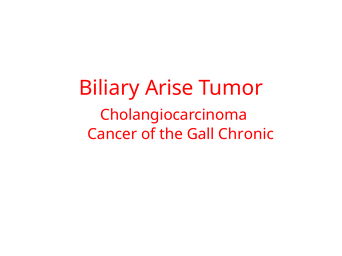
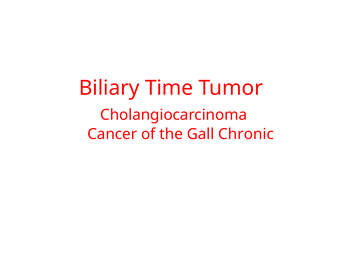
Arise: Arise -> Time
